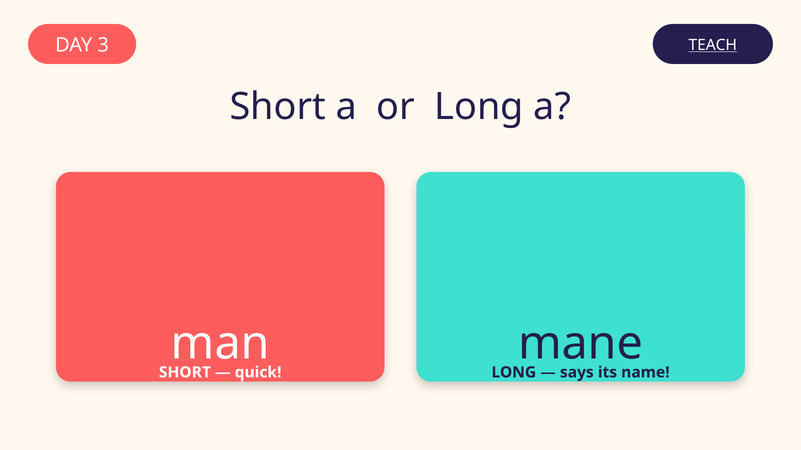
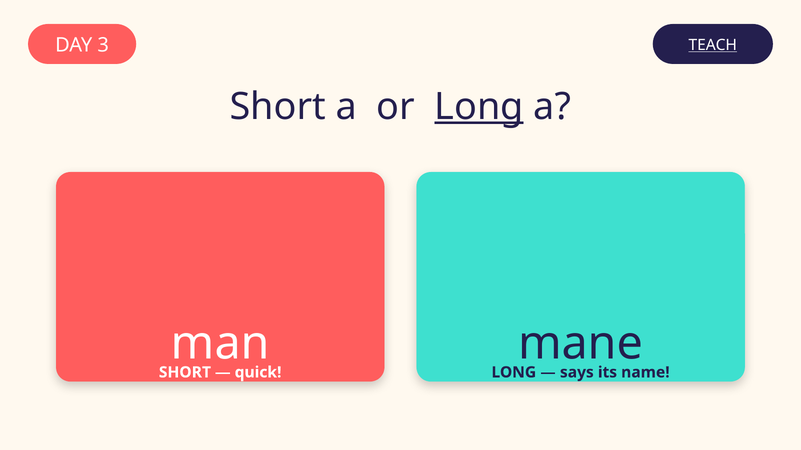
Long at (479, 107) underline: none -> present
